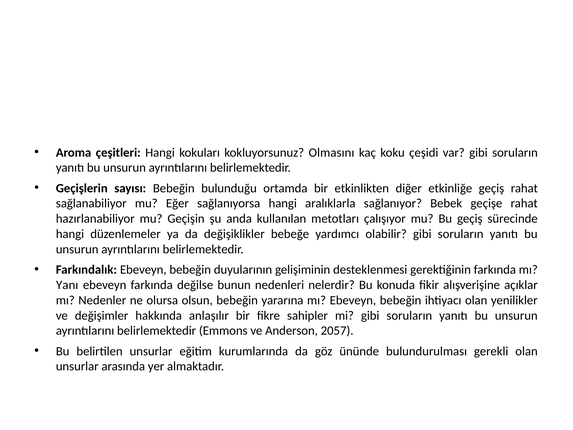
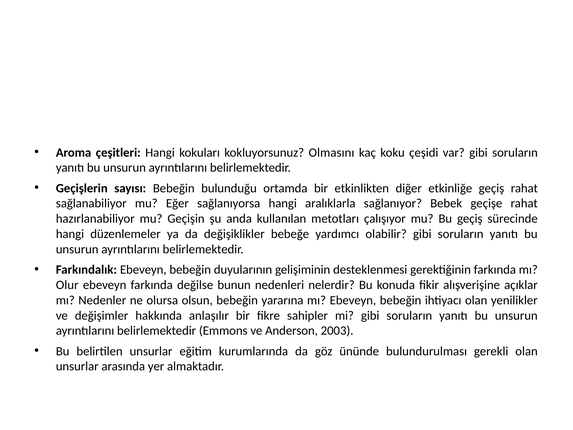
Yanı: Yanı -> Olur
2057: 2057 -> 2003
